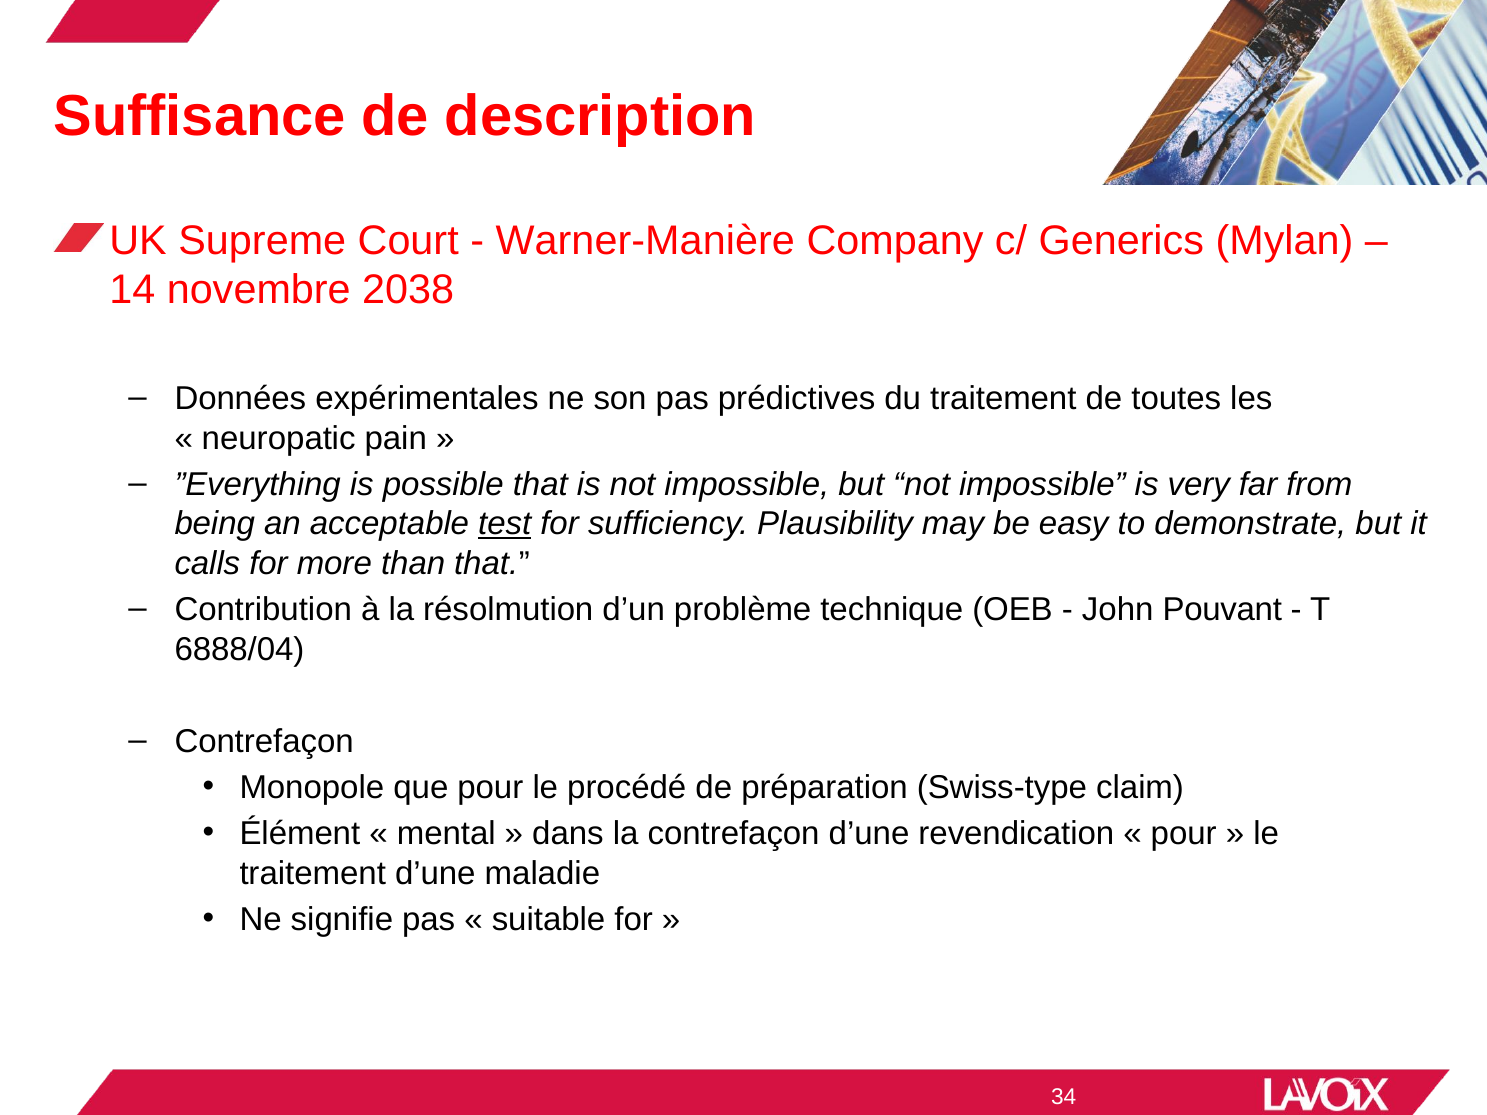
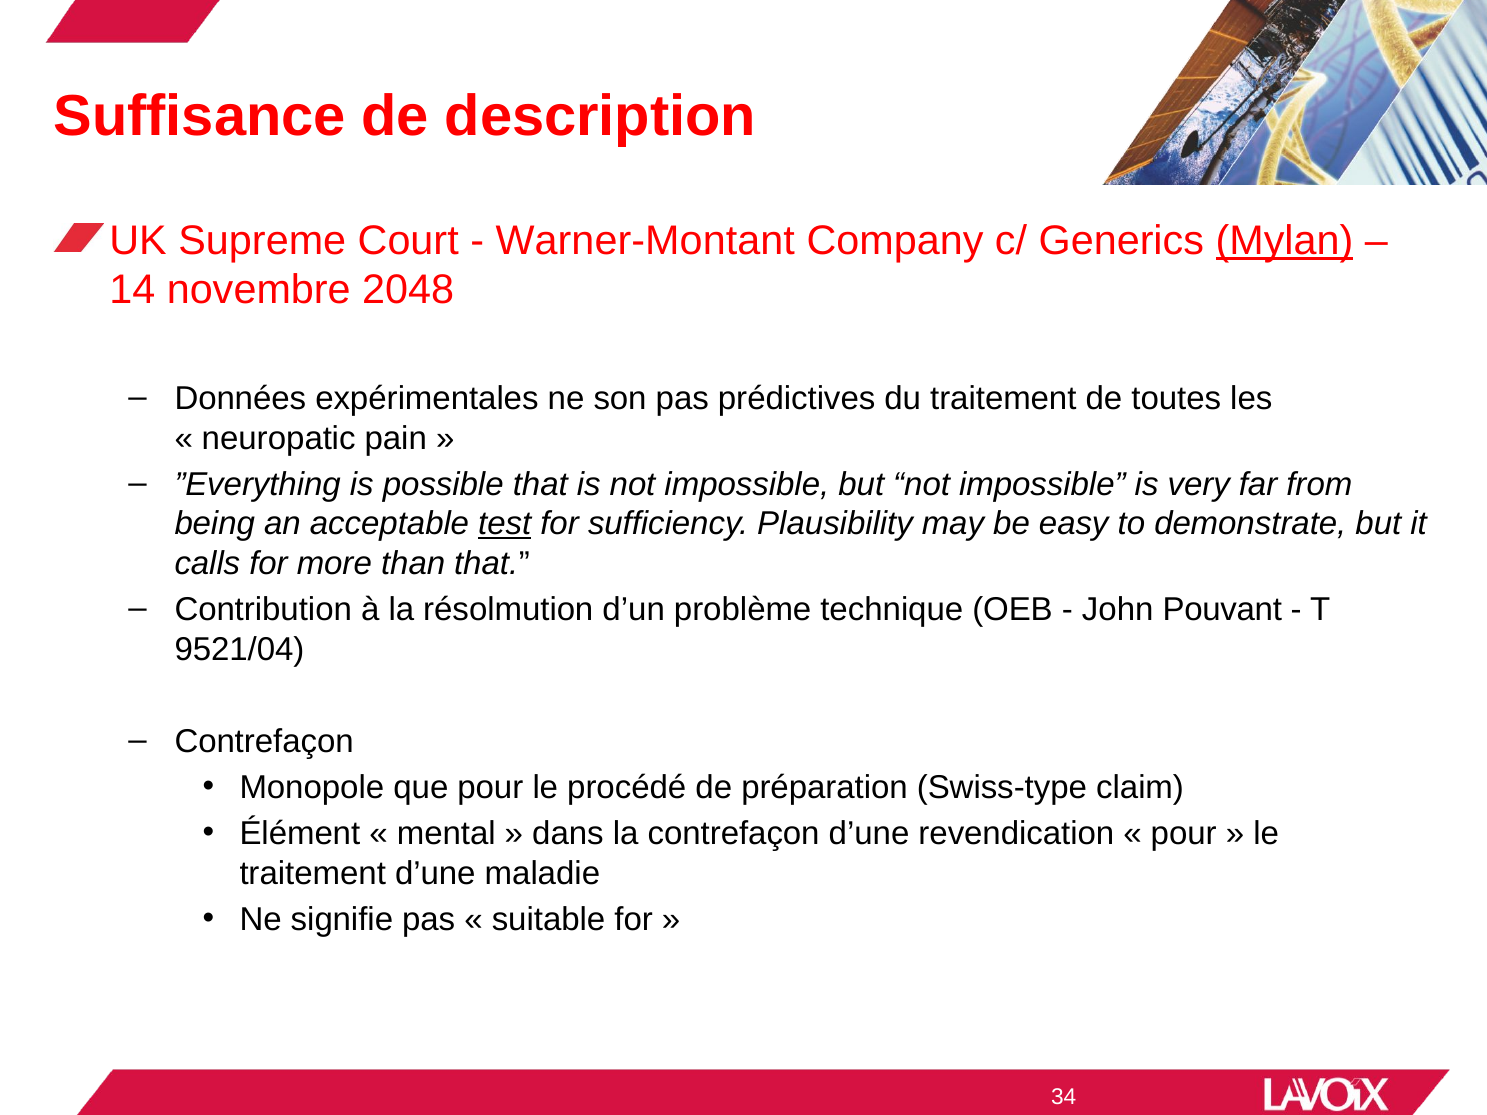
Warner-Manière: Warner-Manière -> Warner-Montant
Mylan underline: none -> present
2038: 2038 -> 2048
6888/04: 6888/04 -> 9521/04
